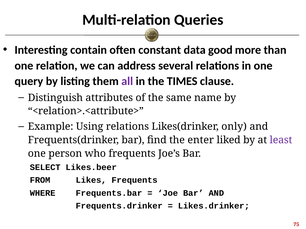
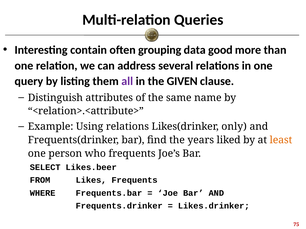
constant: constant -> grouping
TIMES: TIMES -> GIVEN
enter: enter -> years
least colour: purple -> orange
